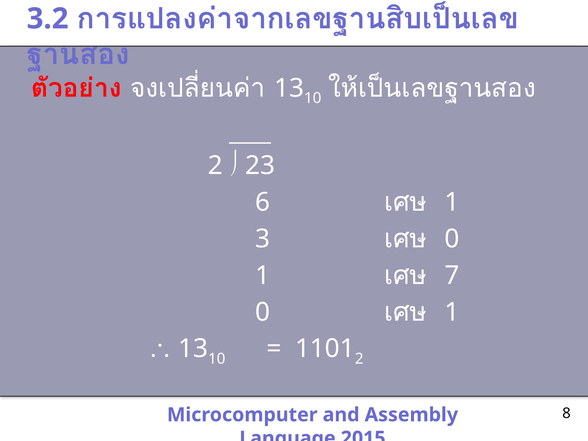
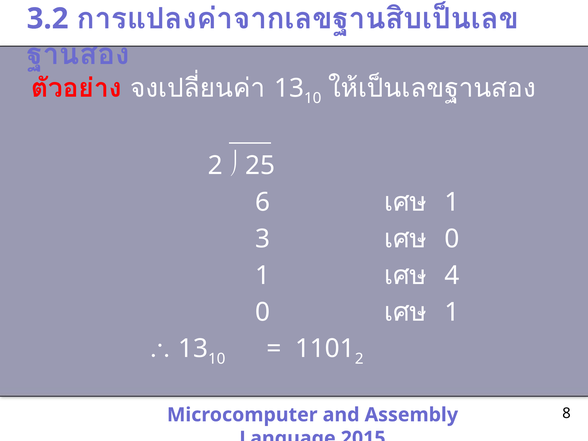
23: 23 -> 25
7: 7 -> 4
